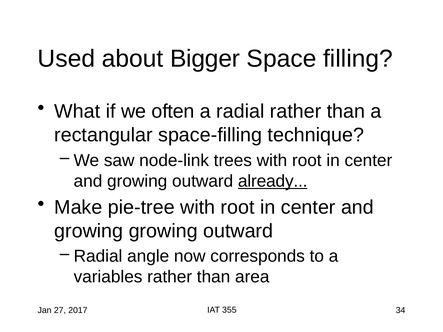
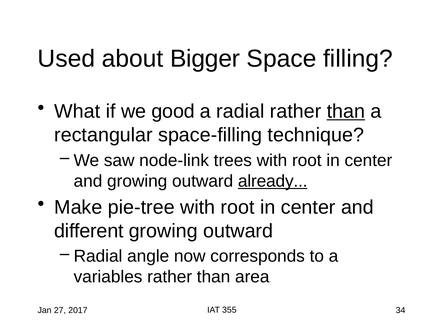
often: often -> good
than at (346, 111) underline: none -> present
growing at (89, 231): growing -> different
